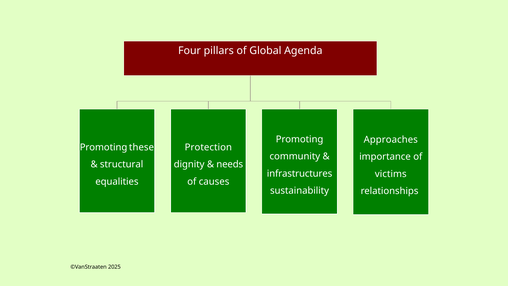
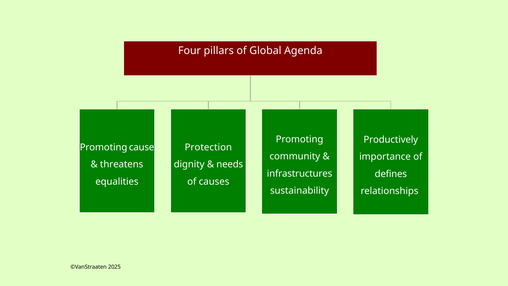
Approaches: Approaches -> Productively
these: these -> cause
structural: structural -> threatens
victims: victims -> defines
